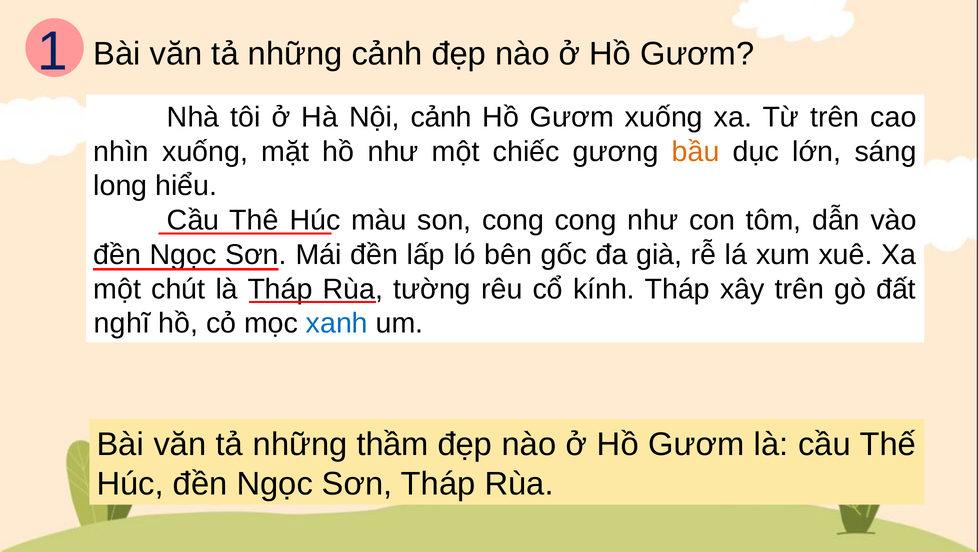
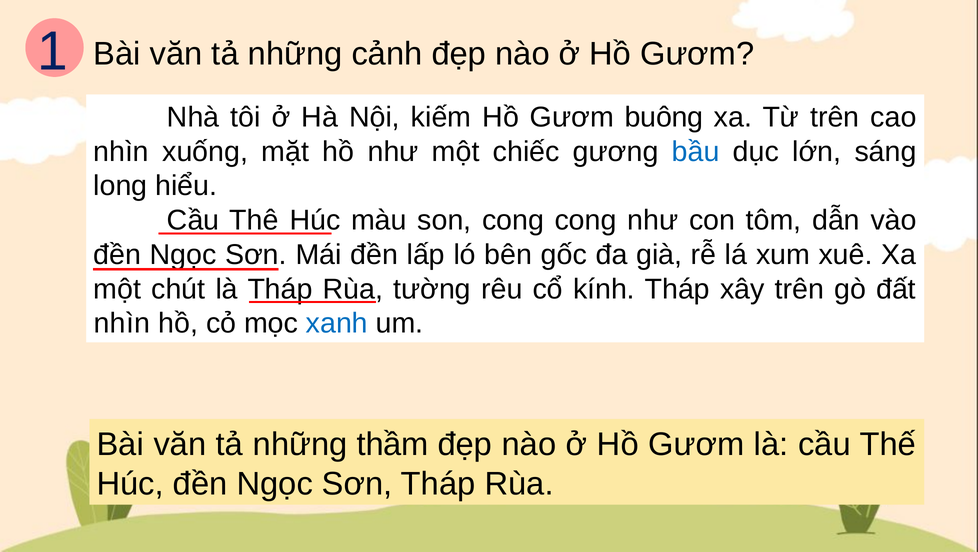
Nội cảnh: cảnh -> kiếm
Gươm xuống: xuống -> buông
bầu colour: orange -> blue
nghĩ at (122, 323): nghĩ -> nhìn
